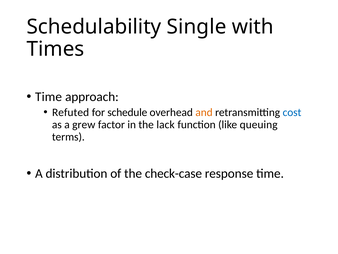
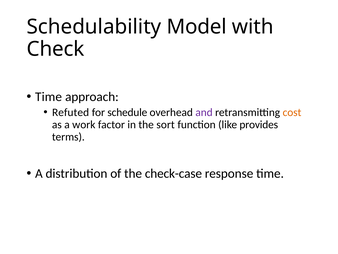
Single: Single -> Model
Times: Times -> Check
and colour: orange -> purple
cost colour: blue -> orange
grew: grew -> work
lack: lack -> sort
queuing: queuing -> provides
